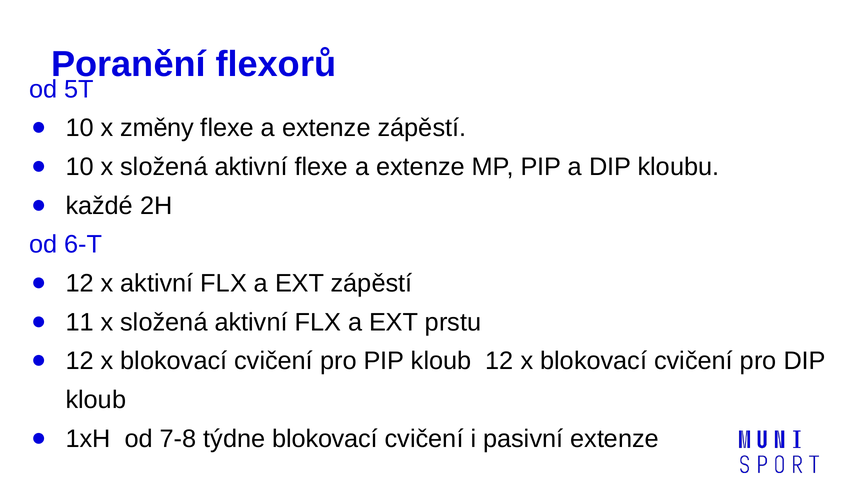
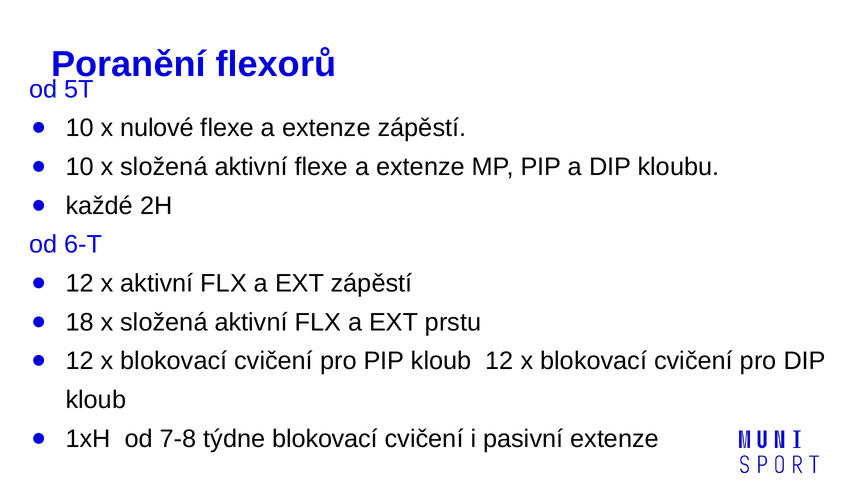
změny: změny -> nulové
11: 11 -> 18
